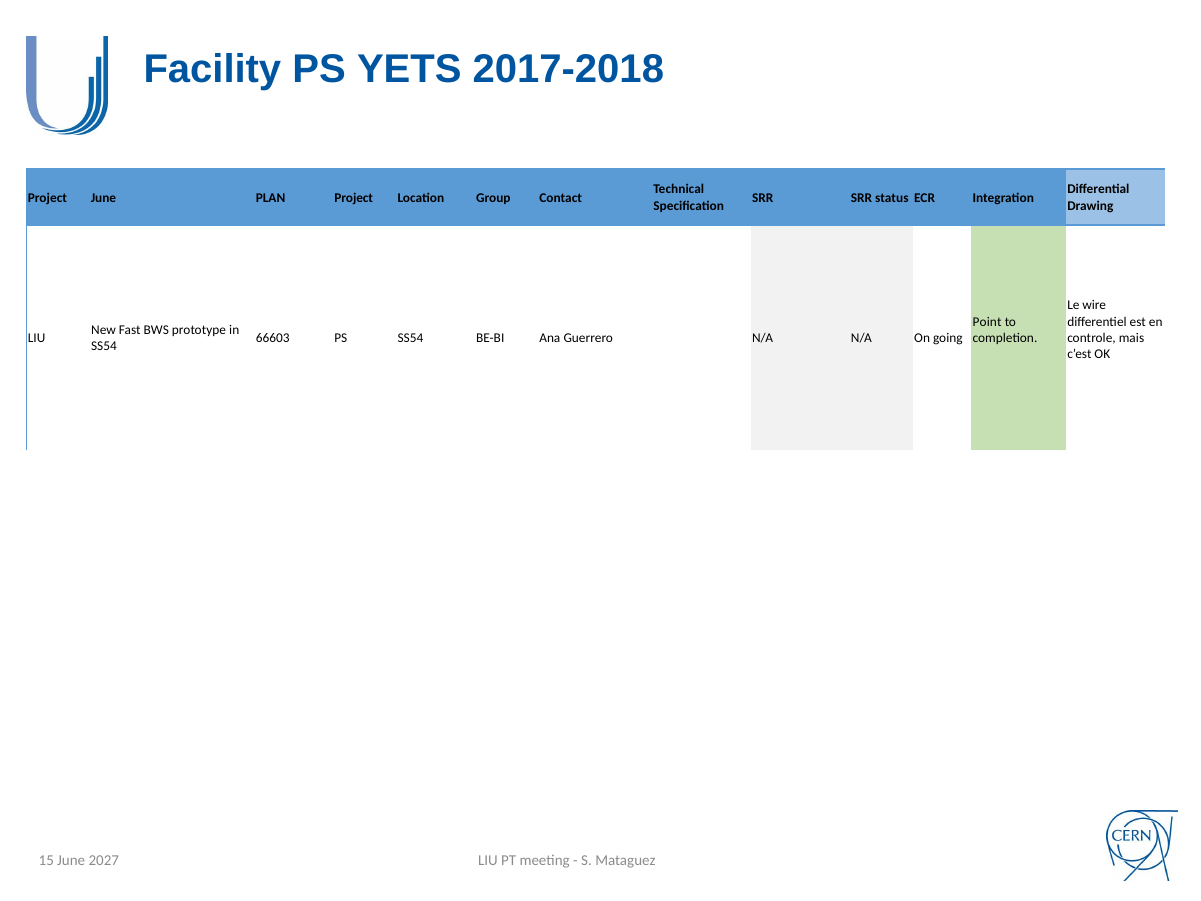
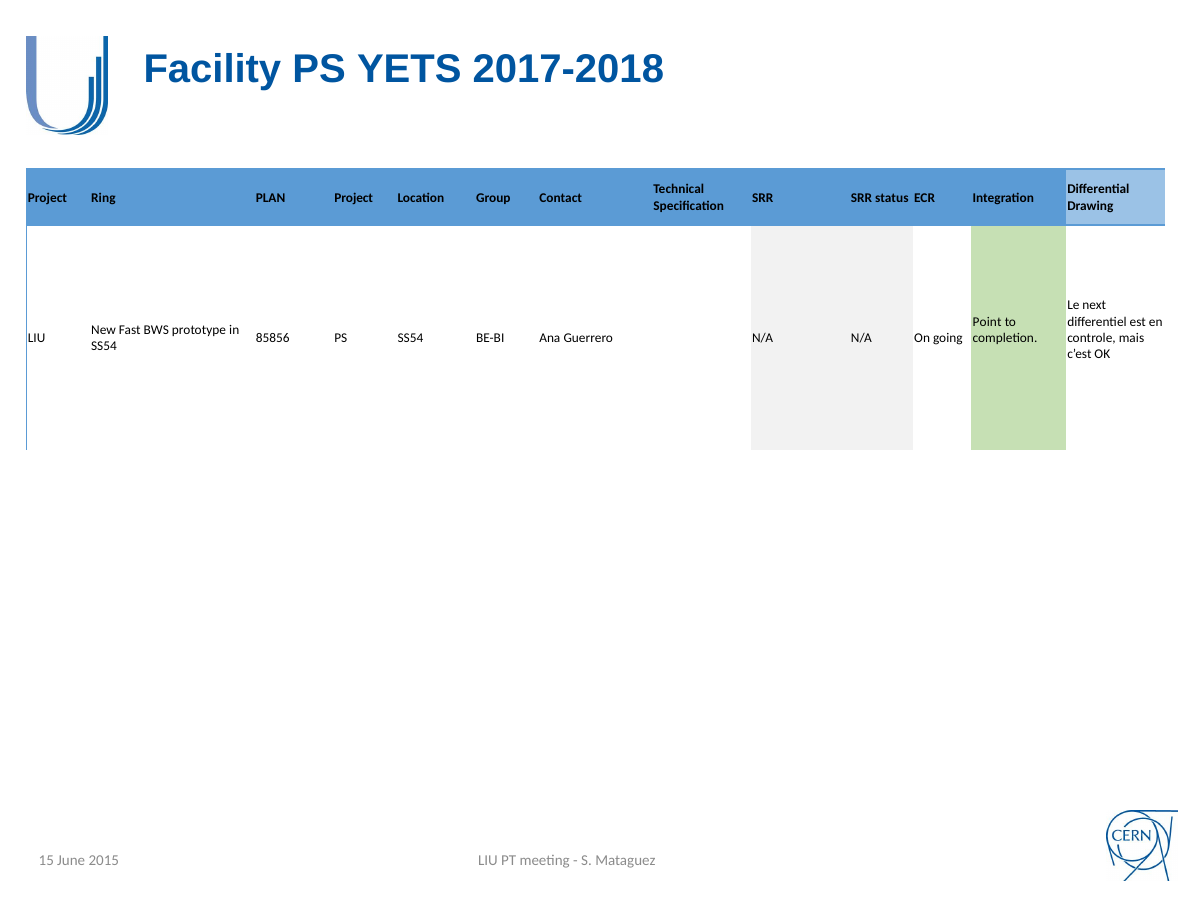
Project June: June -> Ring
wire: wire -> next
66603: 66603 -> 85856
2027: 2027 -> 2015
